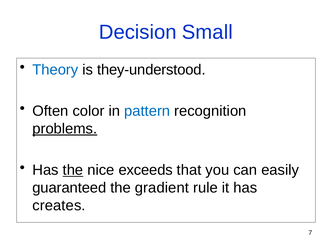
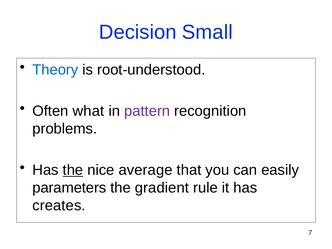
they-understood: they-understood -> root-understood
color: color -> what
pattern colour: blue -> purple
problems underline: present -> none
exceeds: exceeds -> average
guaranteed: guaranteed -> parameters
